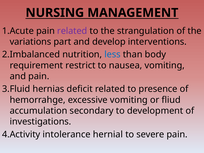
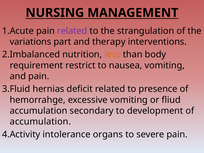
develop: develop -> therapy
less colour: blue -> orange
investigations at (40, 122): investigations -> accumulation
hernial: hernial -> organs
